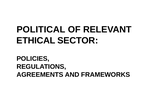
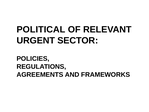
ETHICAL: ETHICAL -> URGENT
